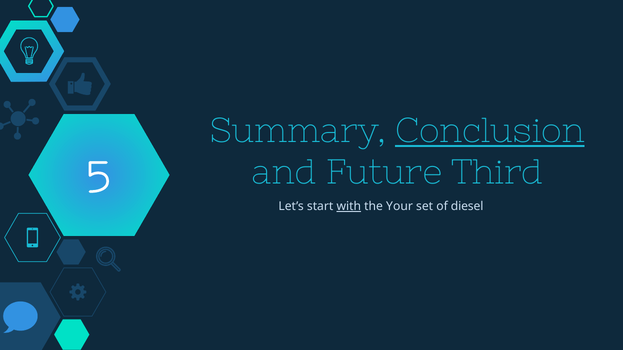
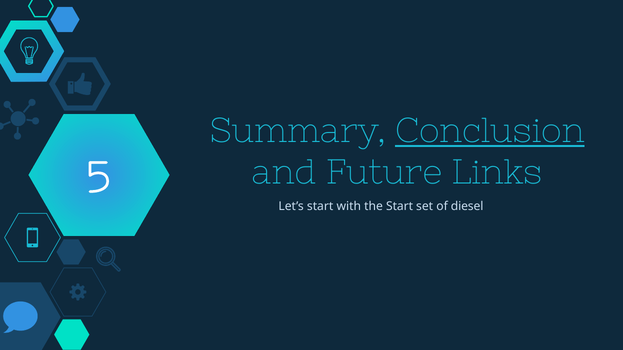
Third: Third -> Links
with underline: present -> none
the Your: Your -> Start
